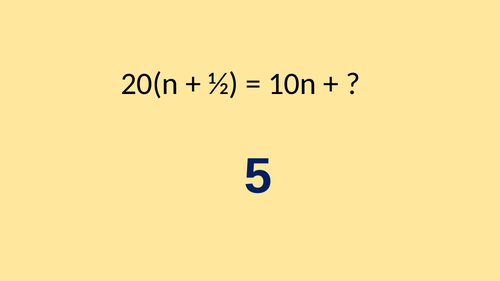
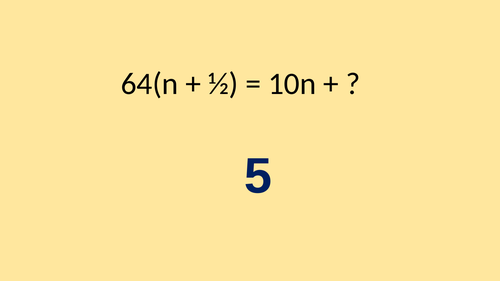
20(n: 20(n -> 64(n
